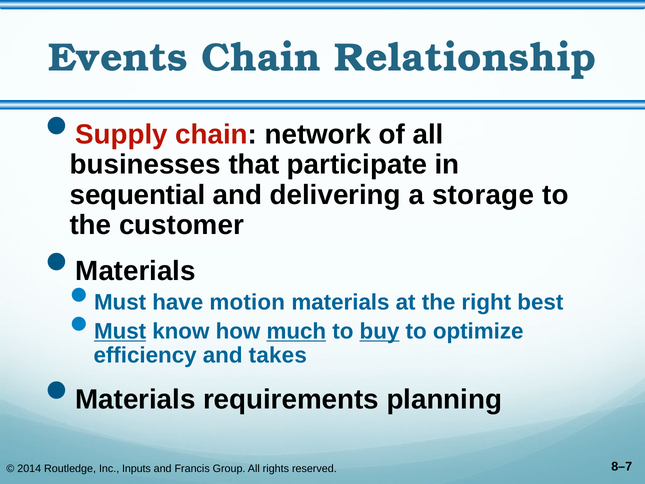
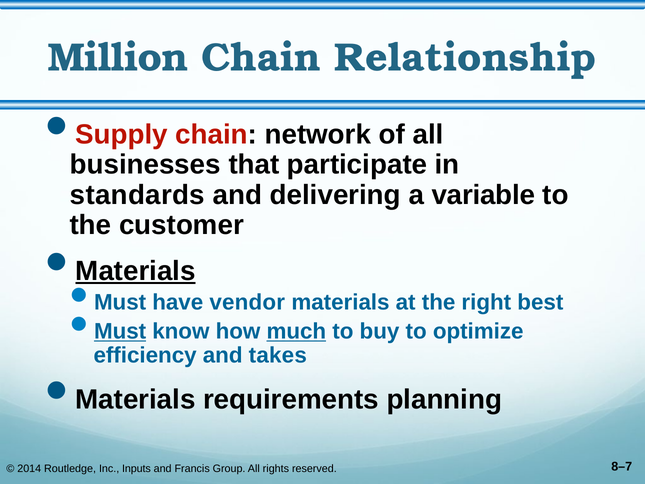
Events: Events -> Million
sequential: sequential -> standards
storage: storage -> variable
Materials at (135, 271) underline: none -> present
motion: motion -> vendor
buy underline: present -> none
